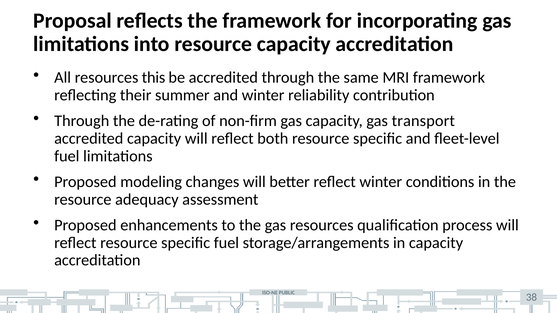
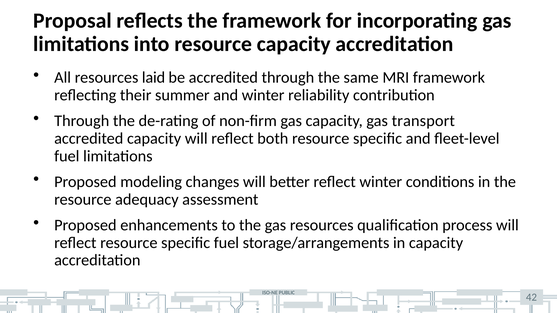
this: this -> laid
38: 38 -> 42
